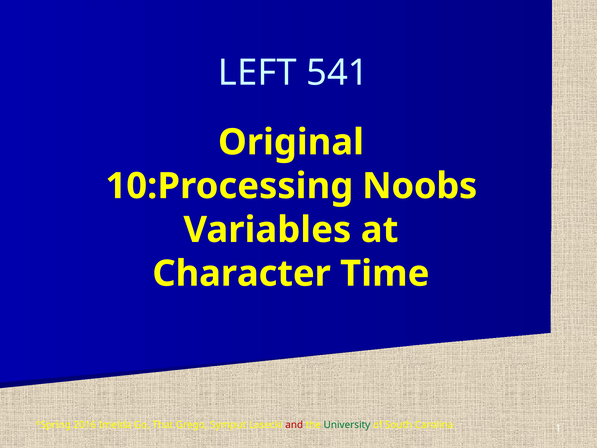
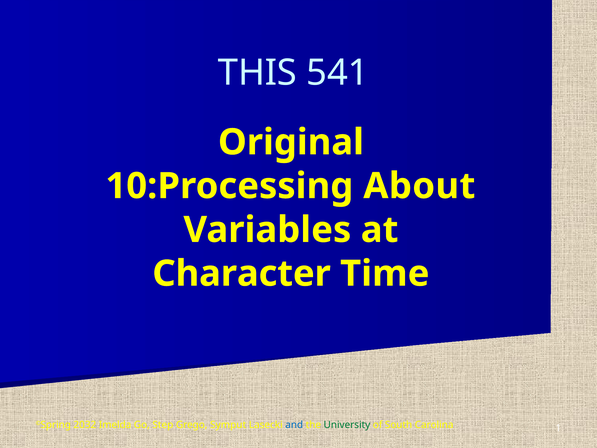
LEFT: LEFT -> THIS
Noobs: Noobs -> About
2016: 2016 -> 2032
That: That -> Step
and colour: red -> blue
